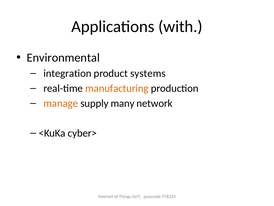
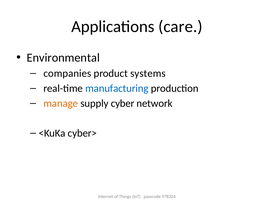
with: with -> care
integration: integration -> companies
manufacturing colour: orange -> blue
many: many -> cyber
